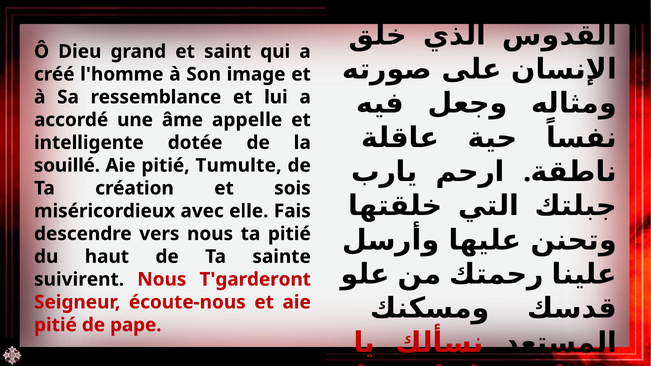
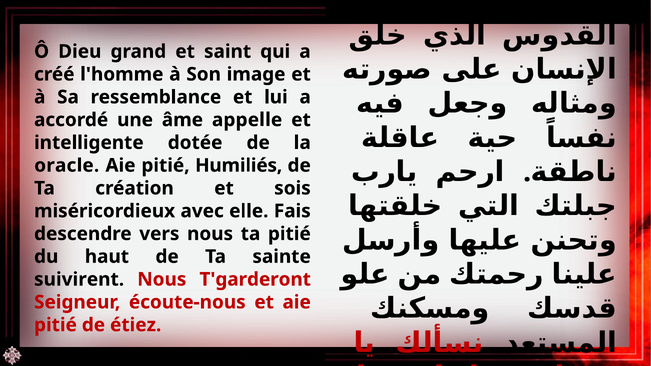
souillé: souillé -> oracle
Tumulte: Tumulte -> Humiliés
pape: pape -> étiez
